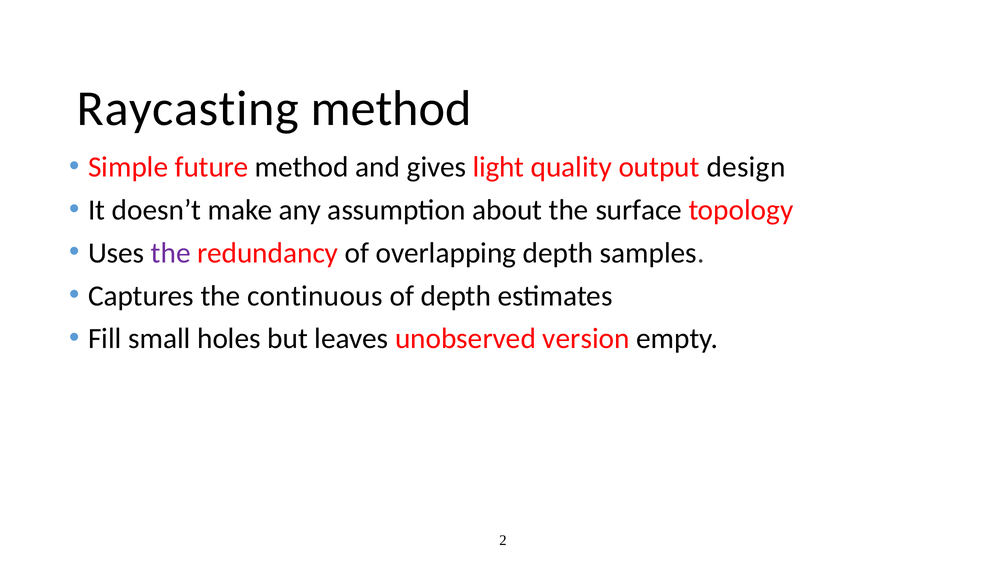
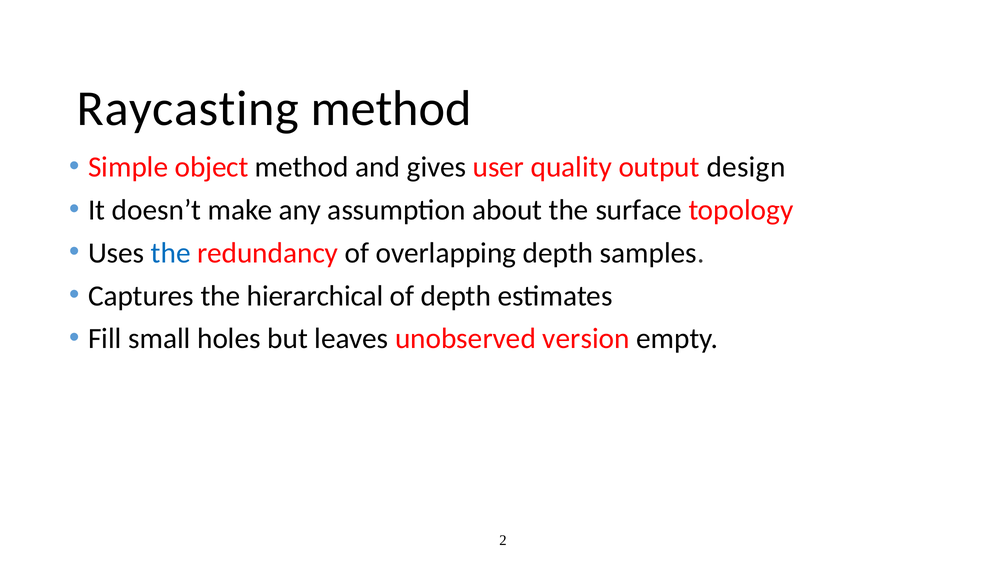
future: future -> object
light: light -> user
the at (171, 253) colour: purple -> blue
continuous: continuous -> hierarchical
